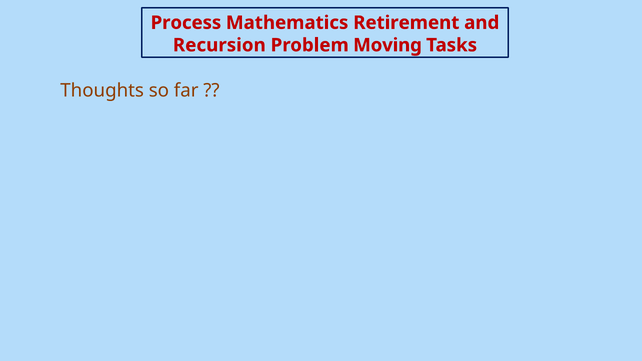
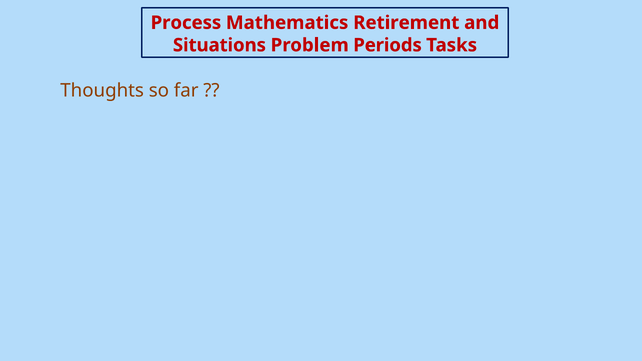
Recursion: Recursion -> Situations
Moving: Moving -> Periods
